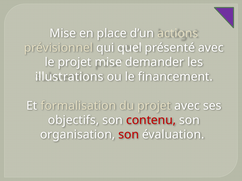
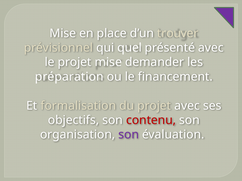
actions: actions -> trouver
illustrations: illustrations -> préparation
son at (129, 135) colour: red -> purple
